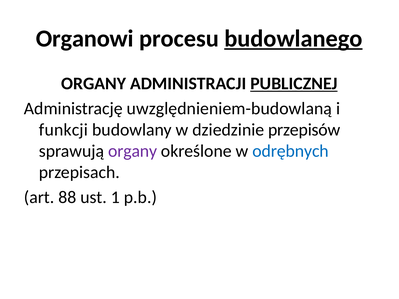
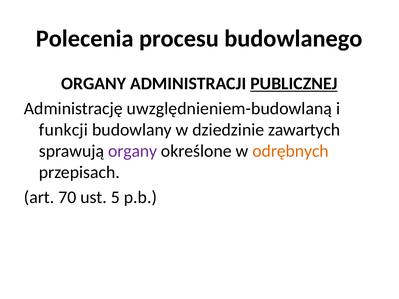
Organowi: Organowi -> Polecenia
budowlanego underline: present -> none
przepisów: przepisów -> zawartych
odrębnych colour: blue -> orange
88: 88 -> 70
1: 1 -> 5
